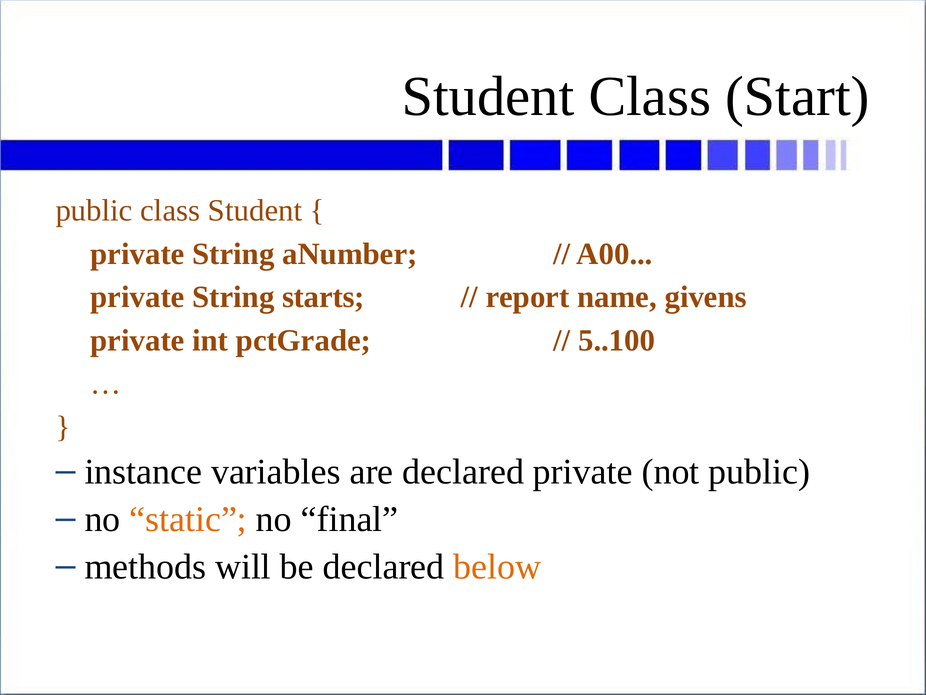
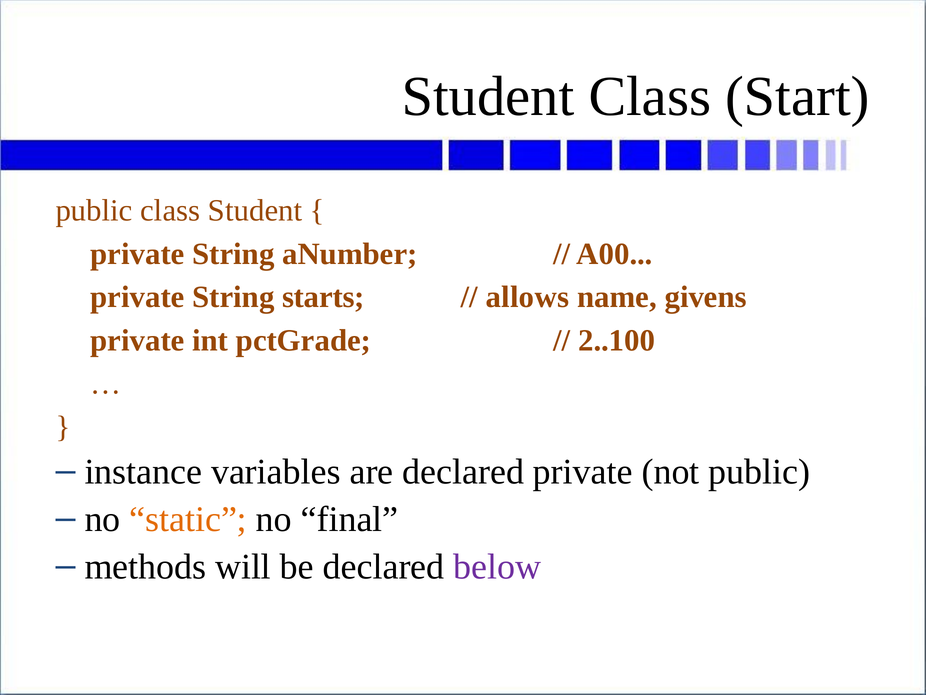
report: report -> allows
5..100: 5..100 -> 2..100
below colour: orange -> purple
